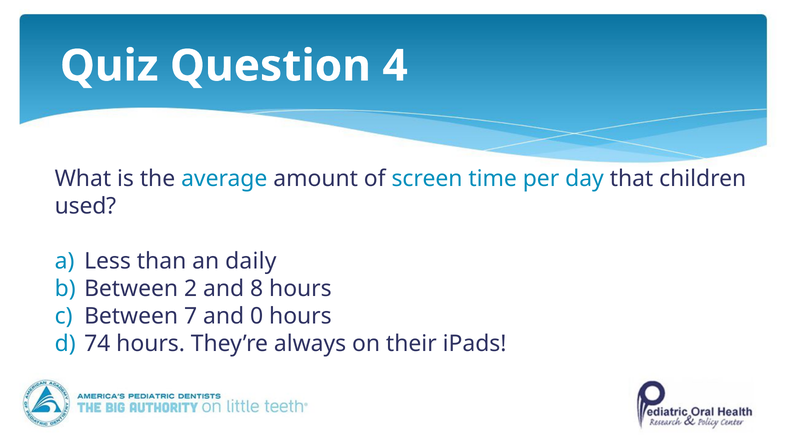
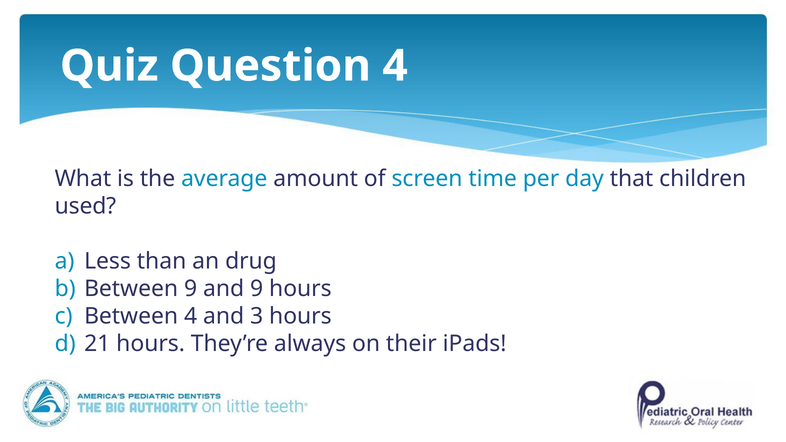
daily: daily -> drug
Between 2: 2 -> 9
and 8: 8 -> 9
Between 7: 7 -> 4
0: 0 -> 3
74: 74 -> 21
